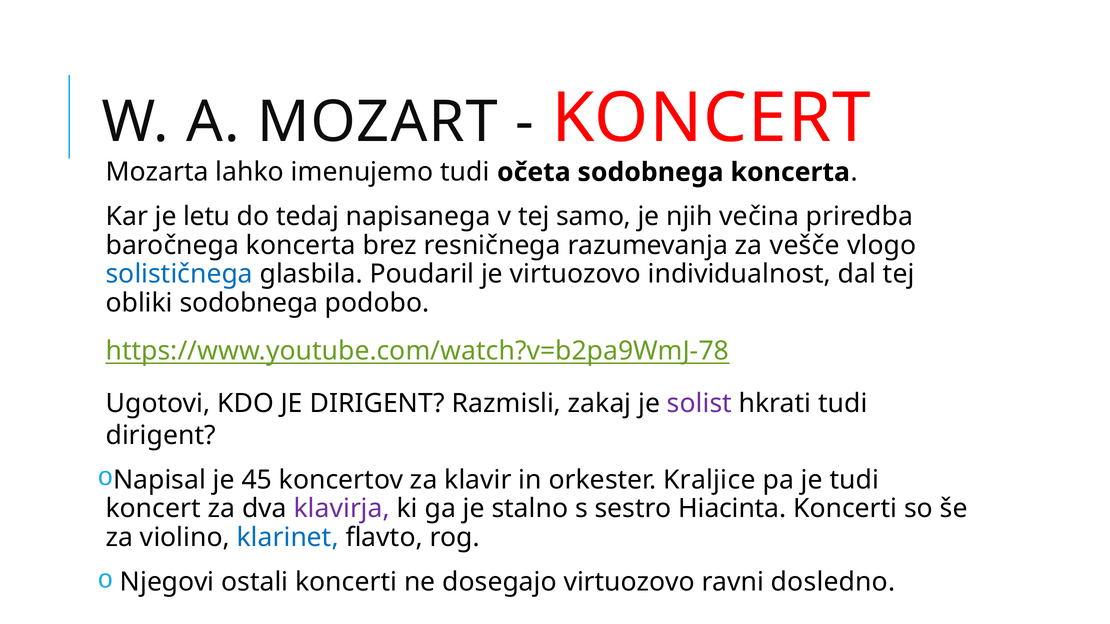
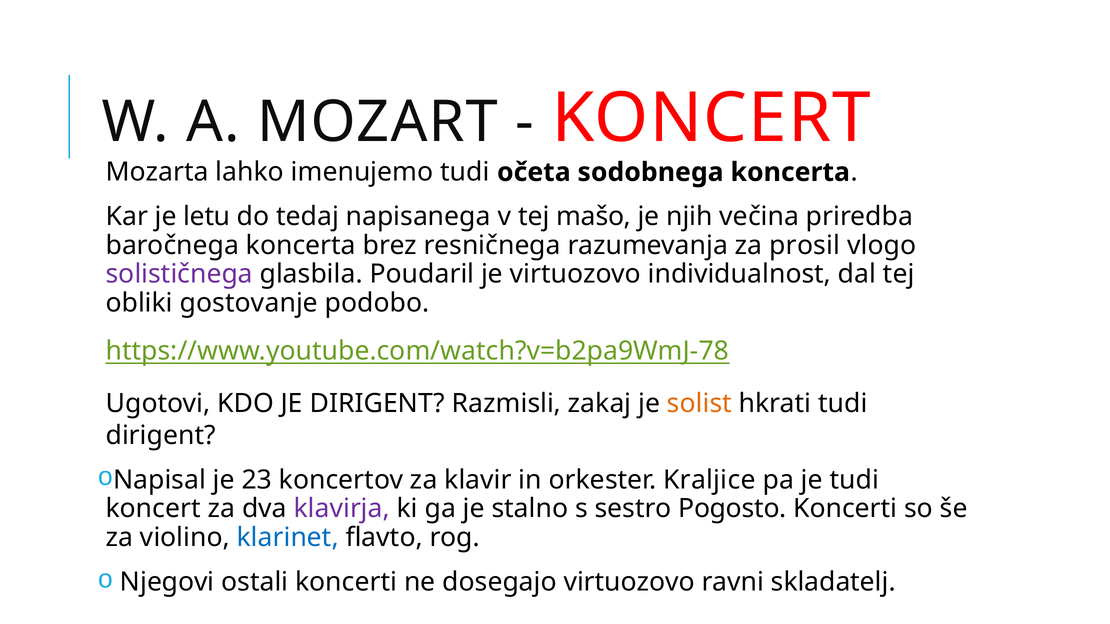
samo: samo -> mašo
vešče: vešče -> prosil
solističnega colour: blue -> purple
obliki sodobnega: sodobnega -> gostovanje
solist colour: purple -> orange
45: 45 -> 23
Hiacinta: Hiacinta -> Pogosto
dosledno: dosledno -> skladatelj
